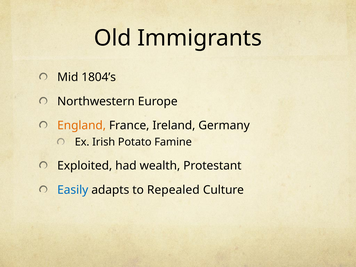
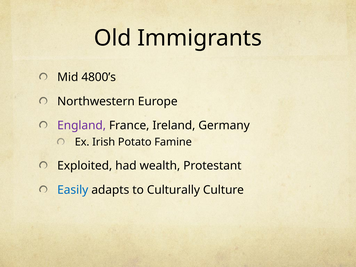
1804’s: 1804’s -> 4800’s
England colour: orange -> purple
Repealed: Repealed -> Culturally
